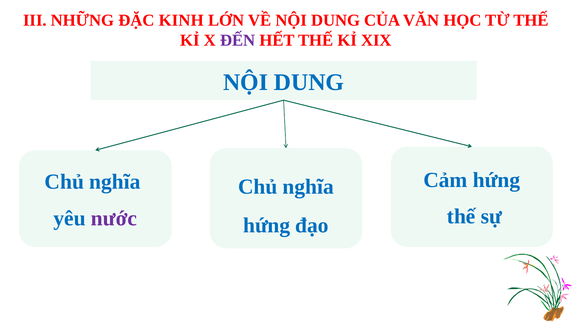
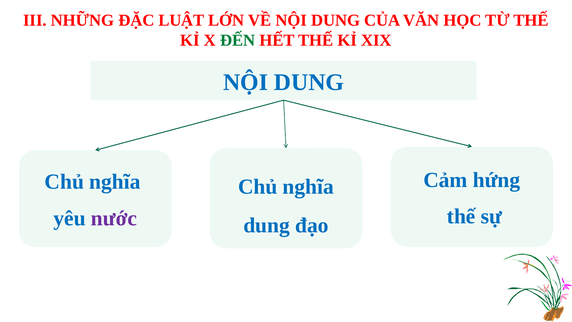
KINH: KINH -> LUẬT
ĐẾN colour: purple -> green
hứng at (267, 225): hứng -> dung
